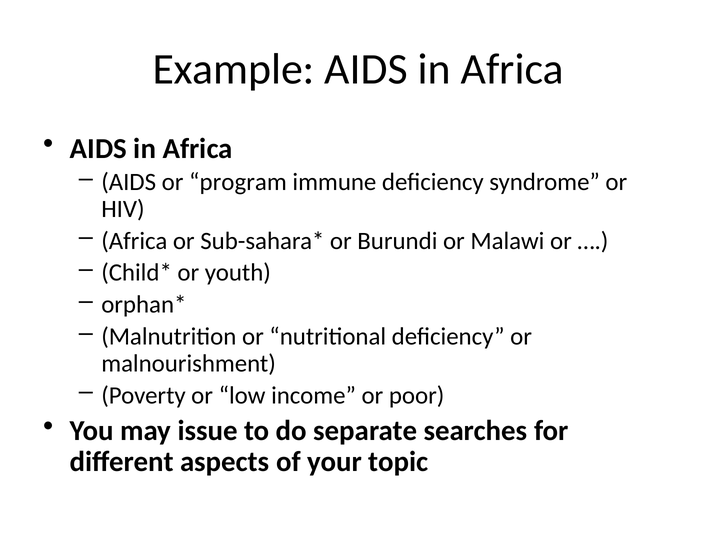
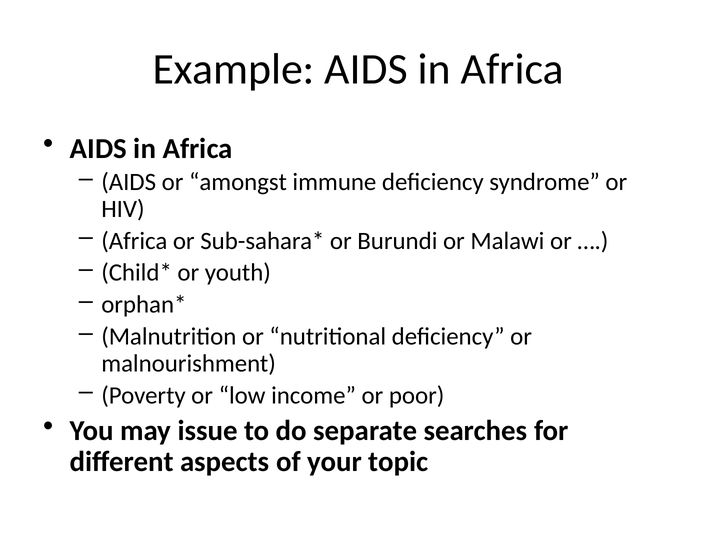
program: program -> amongst
